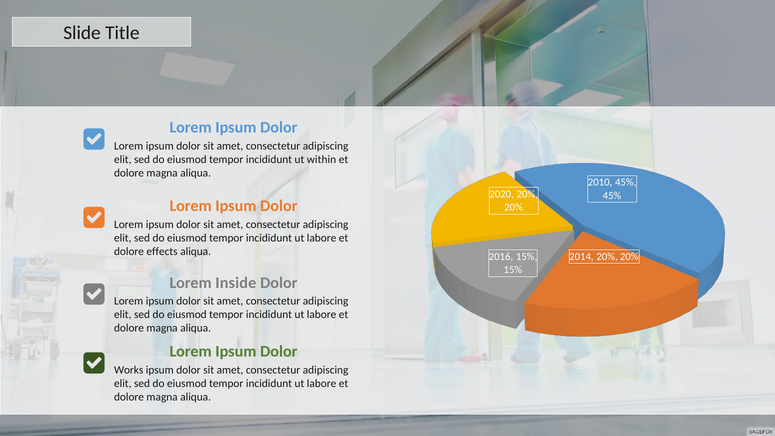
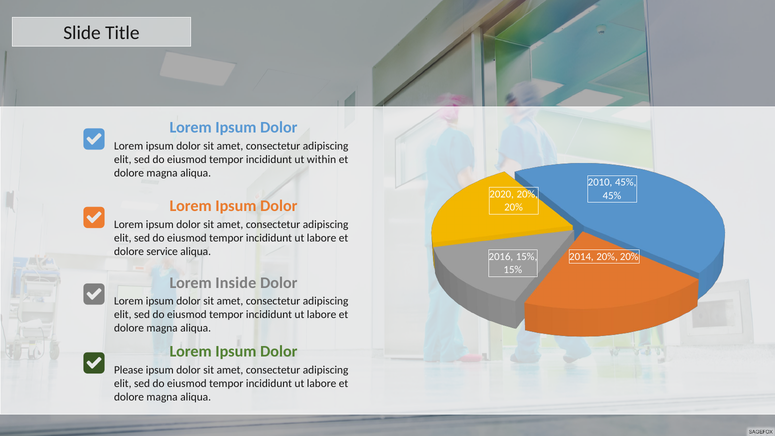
effects: effects -> service
Works: Works -> Please
